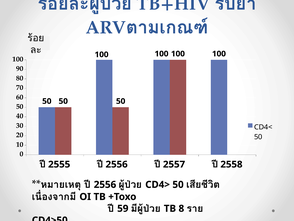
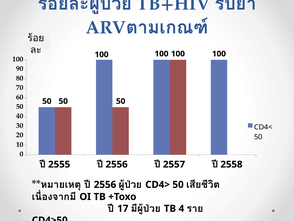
59: 59 -> 17
8: 8 -> 4
